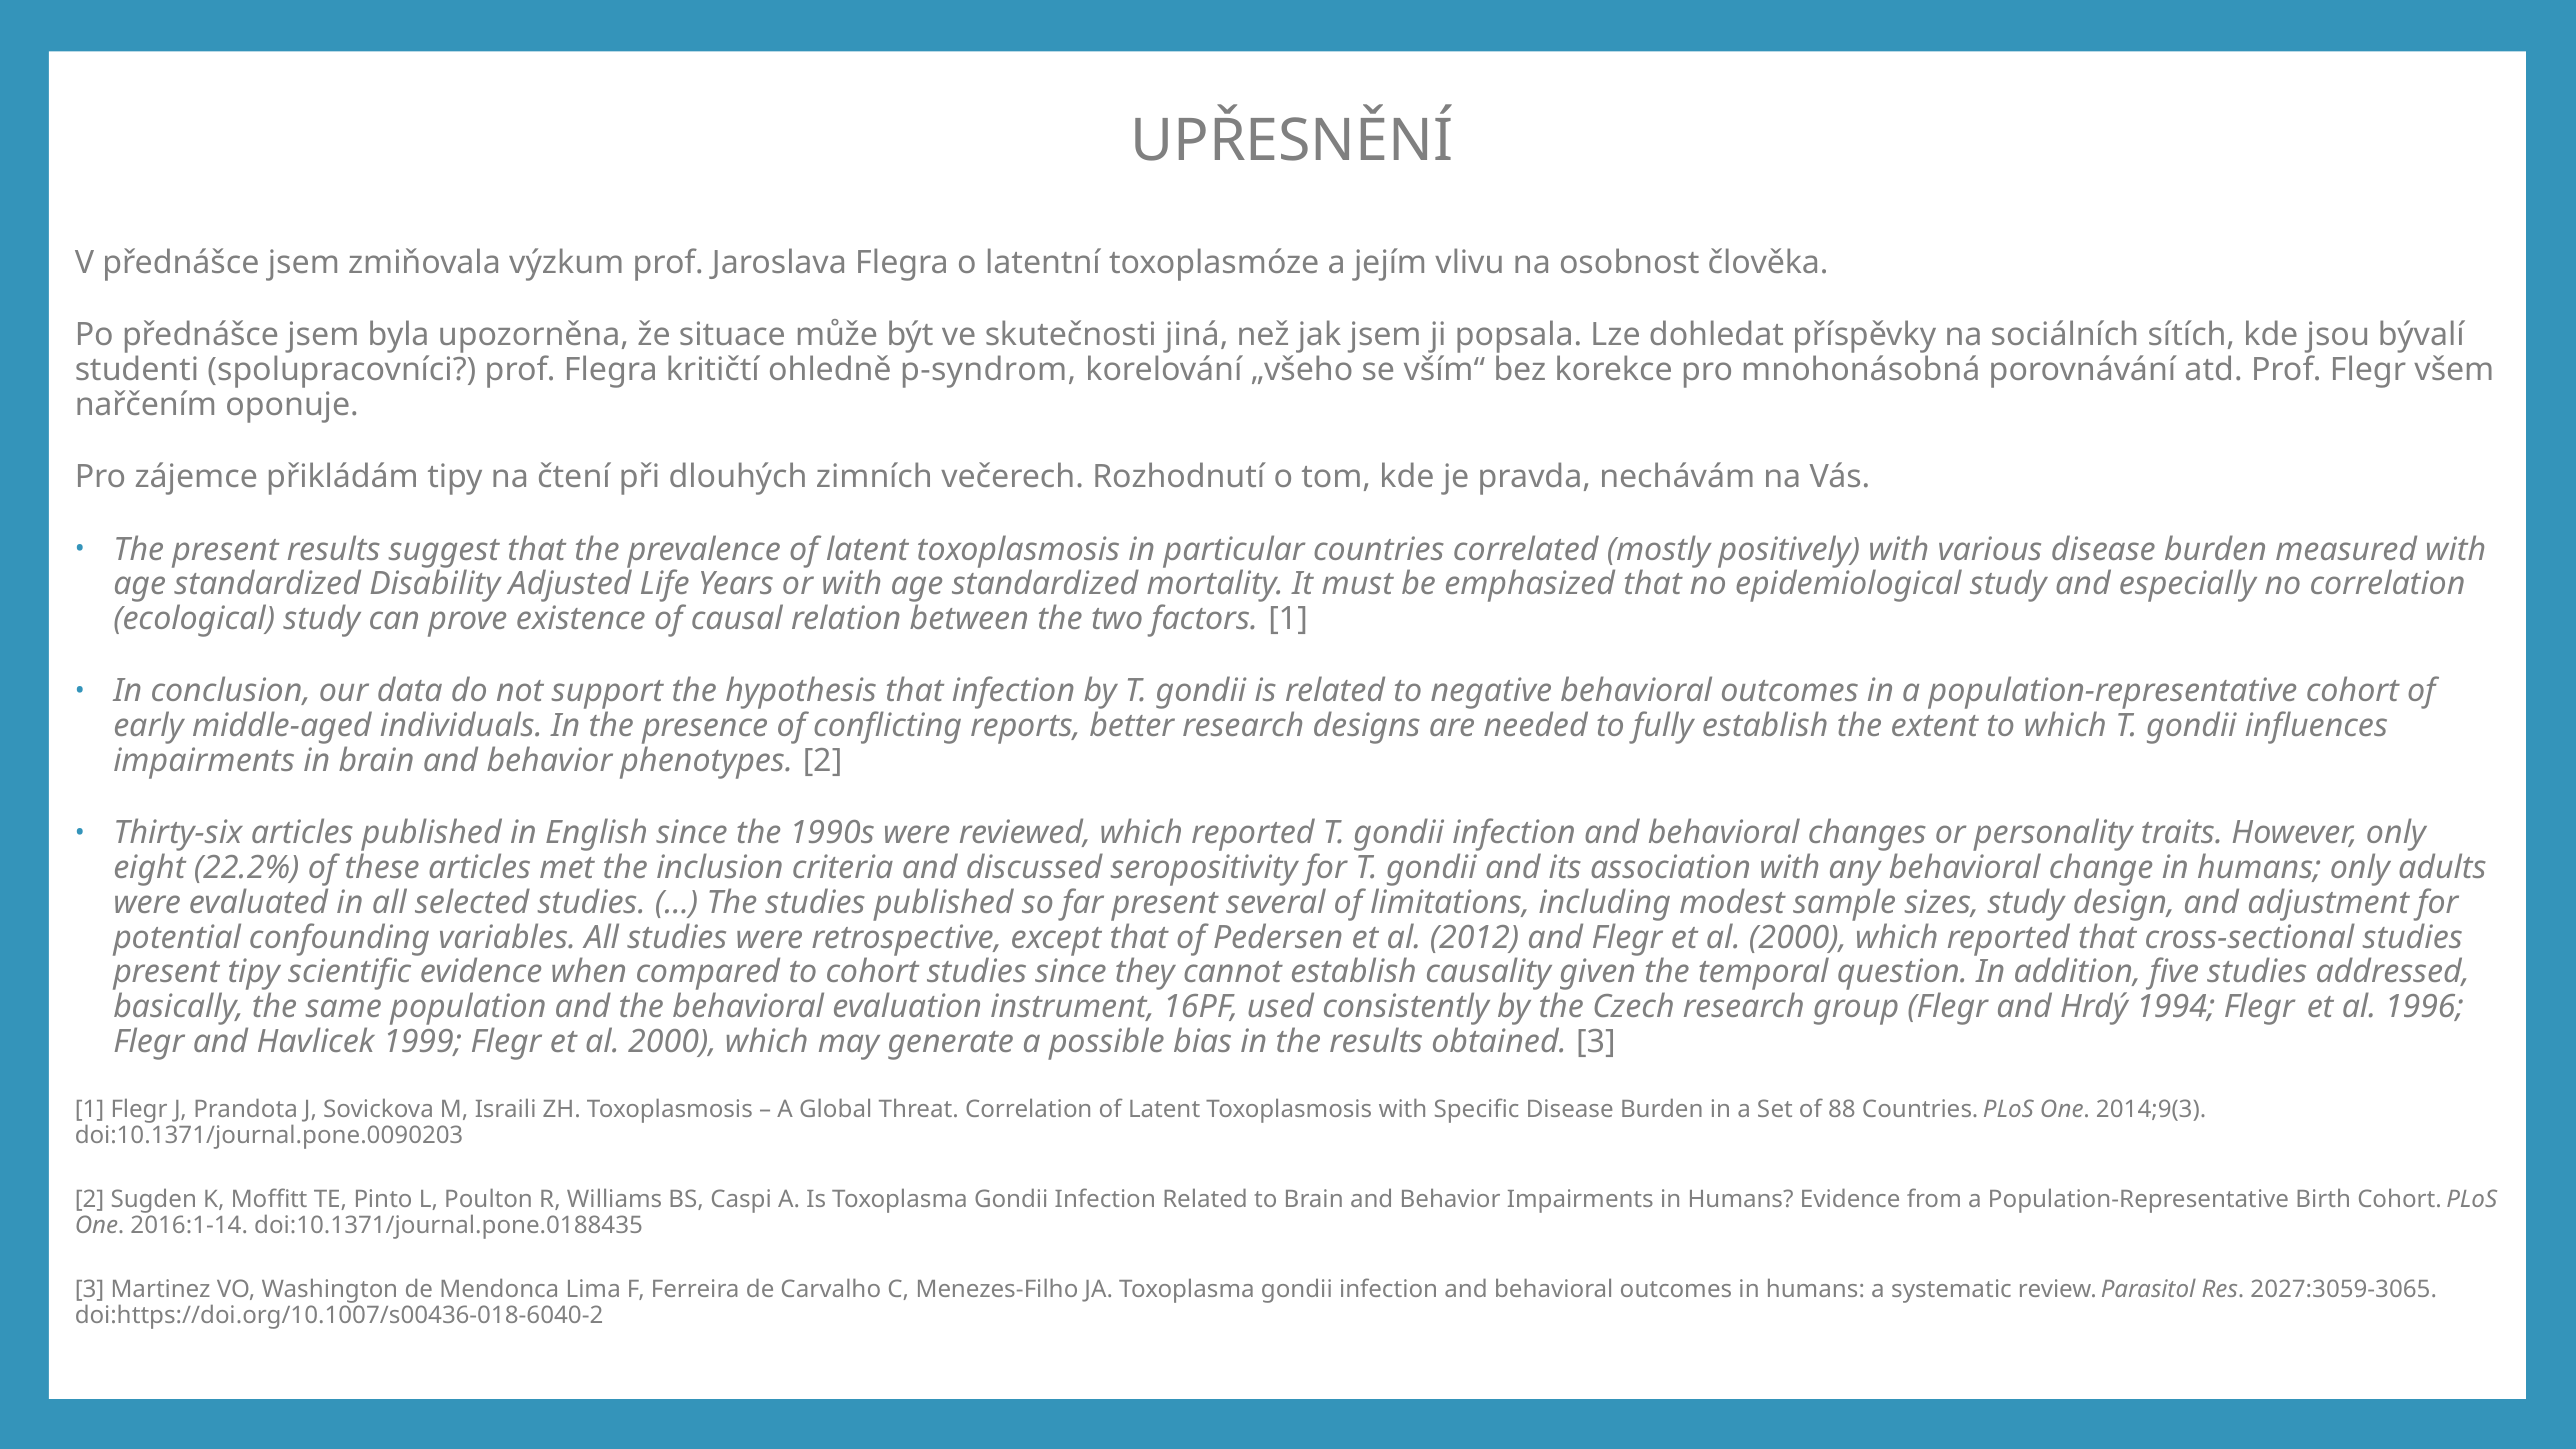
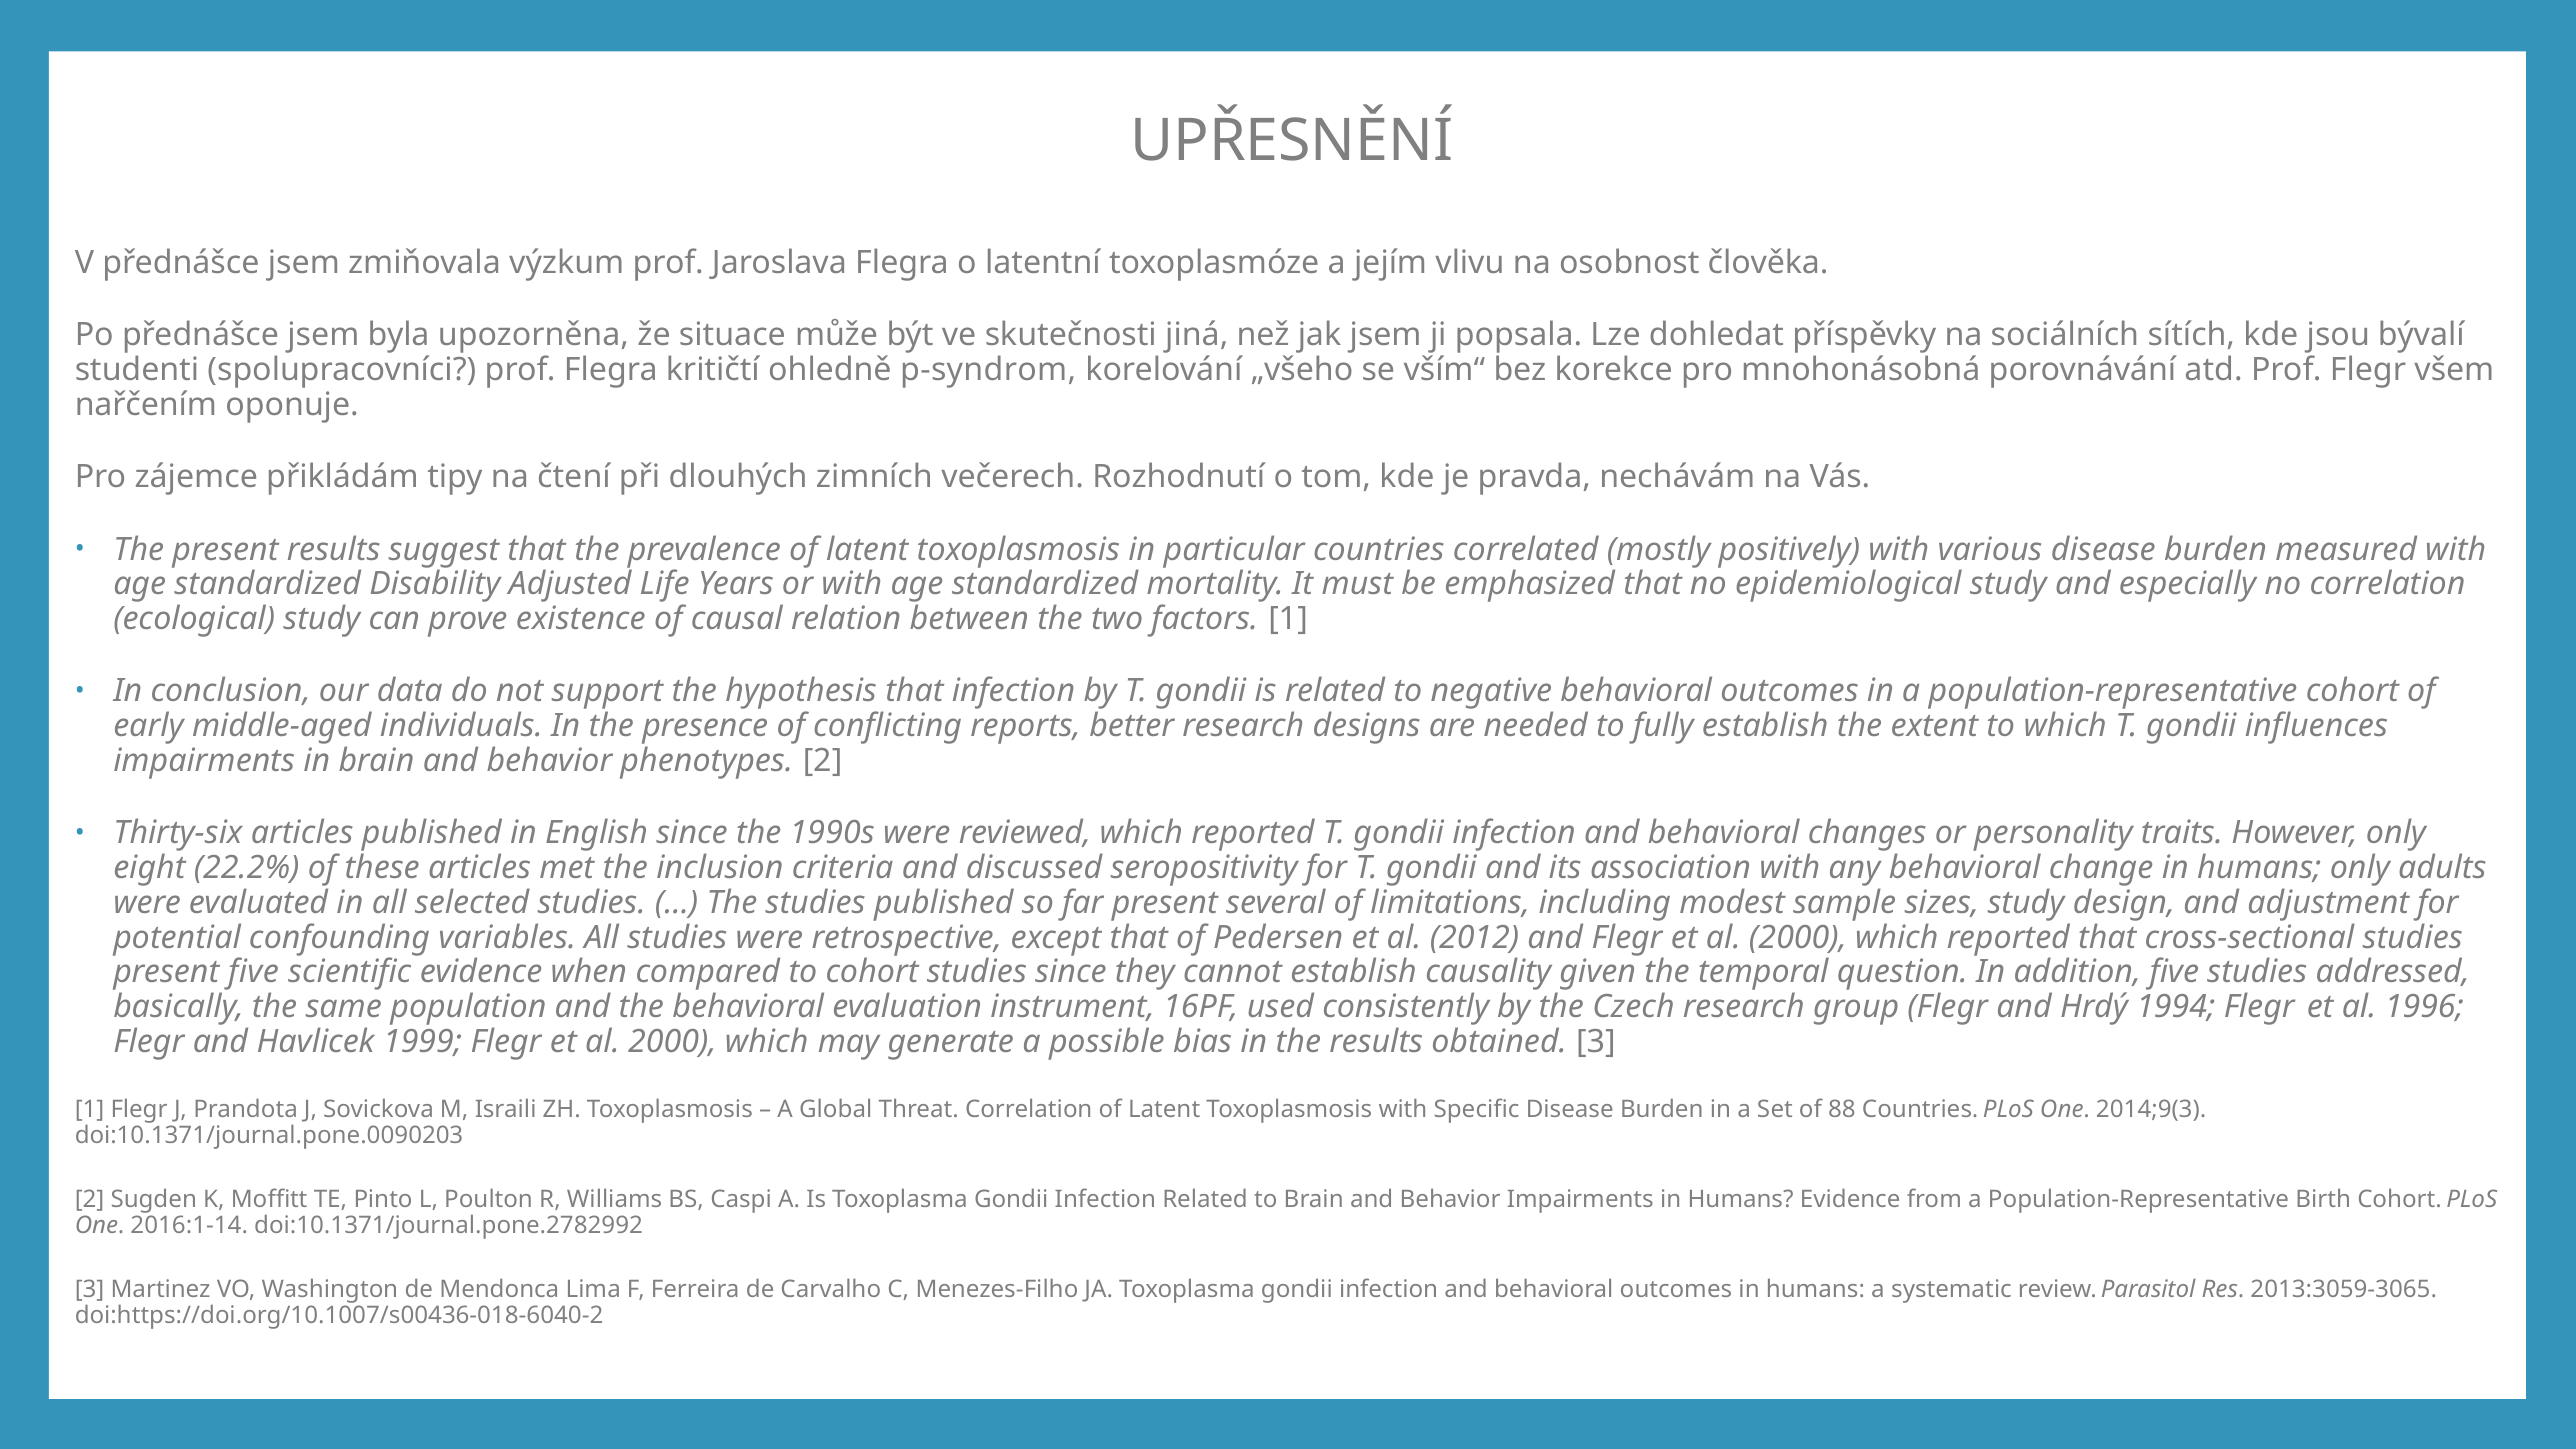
present tipy: tipy -> five
doi:10.1371/journal.pone.0188435: doi:10.1371/journal.pone.0188435 -> doi:10.1371/journal.pone.2782992
2027:3059-3065: 2027:3059-3065 -> 2013:3059-3065
